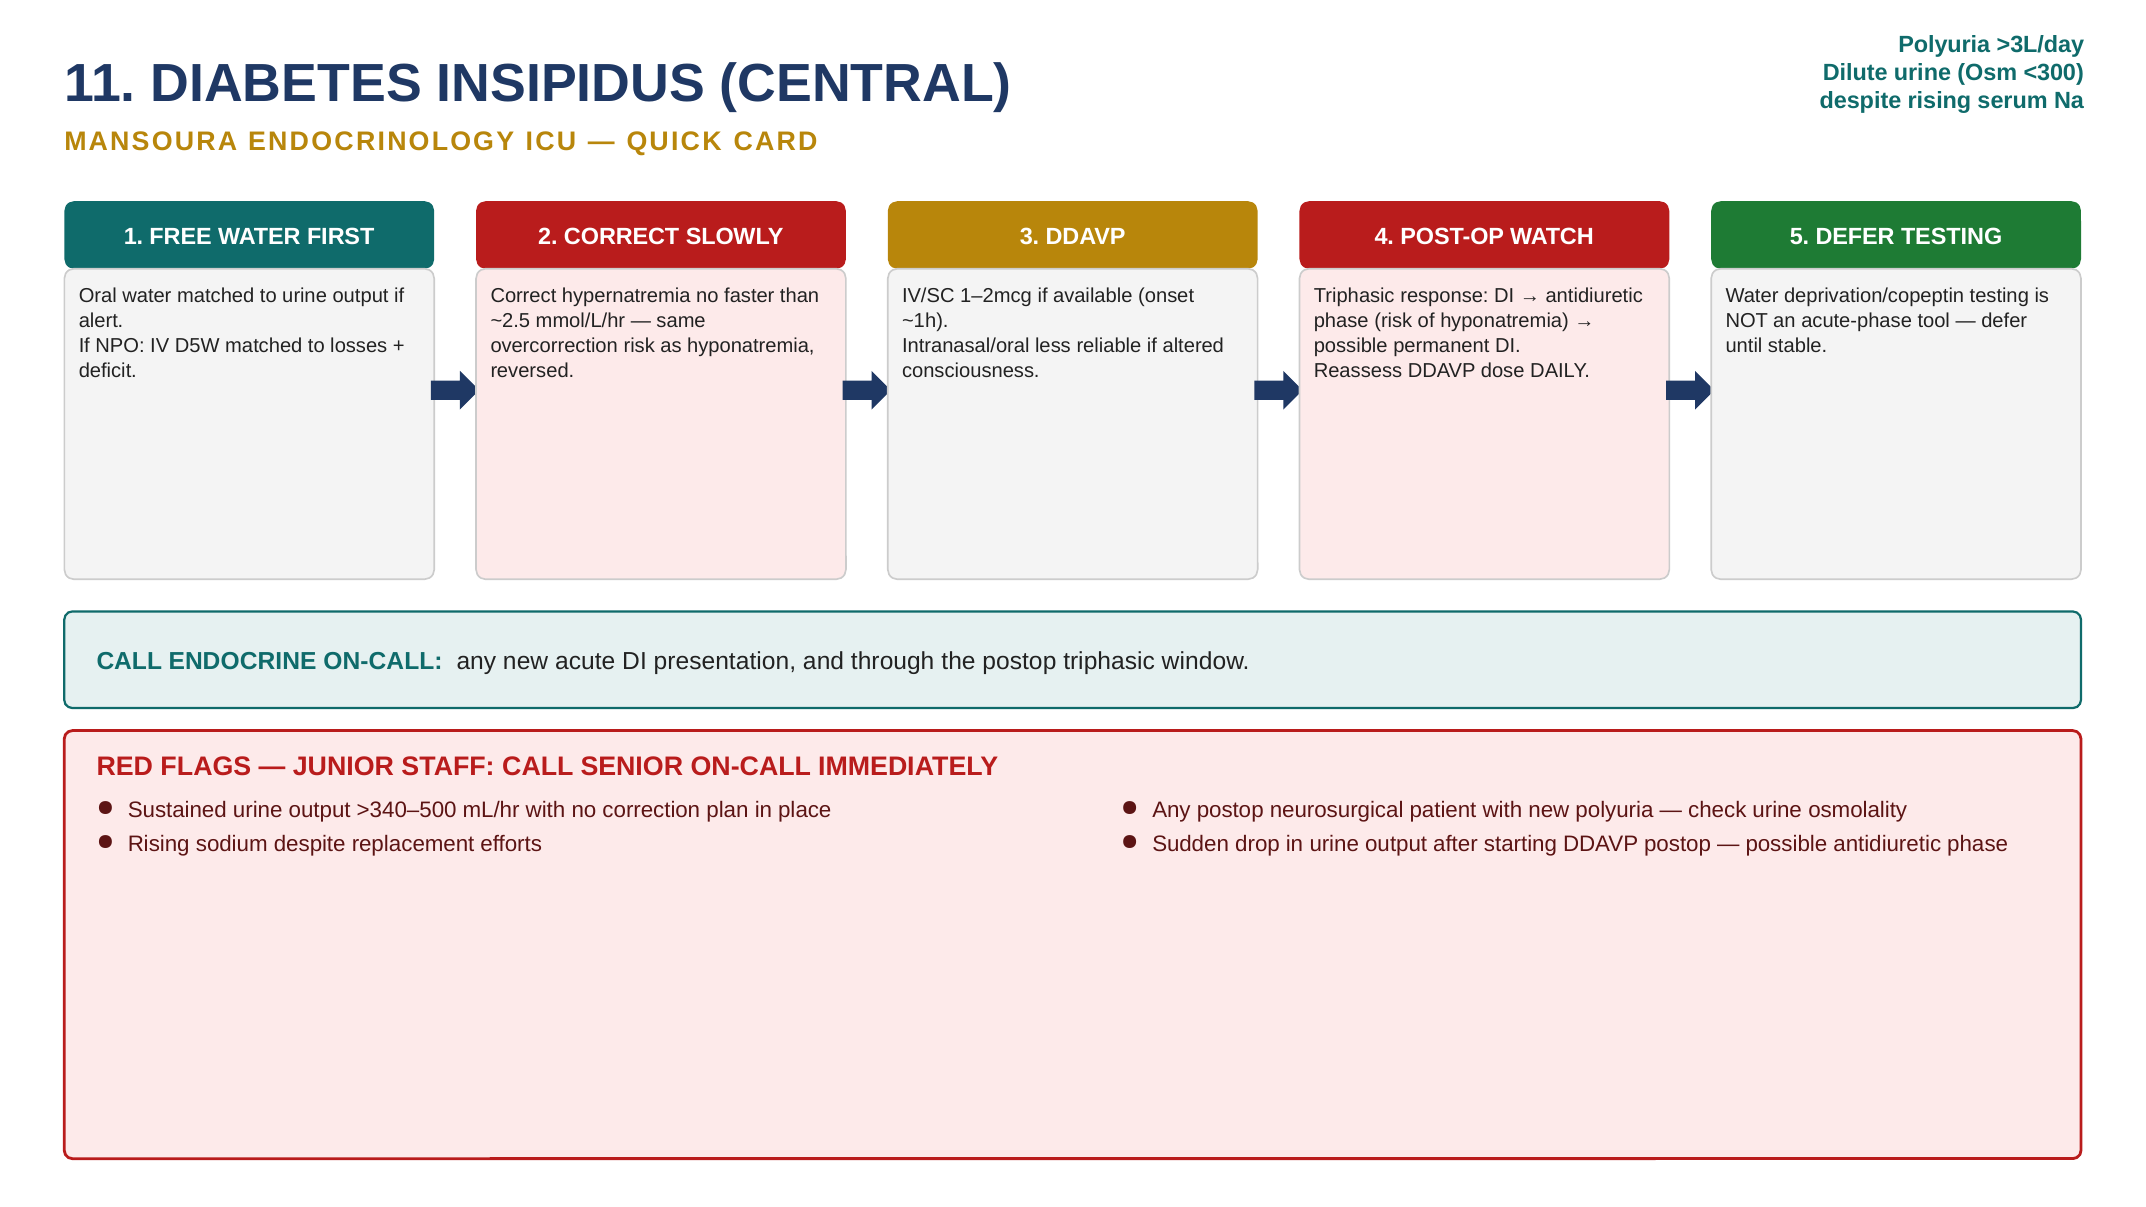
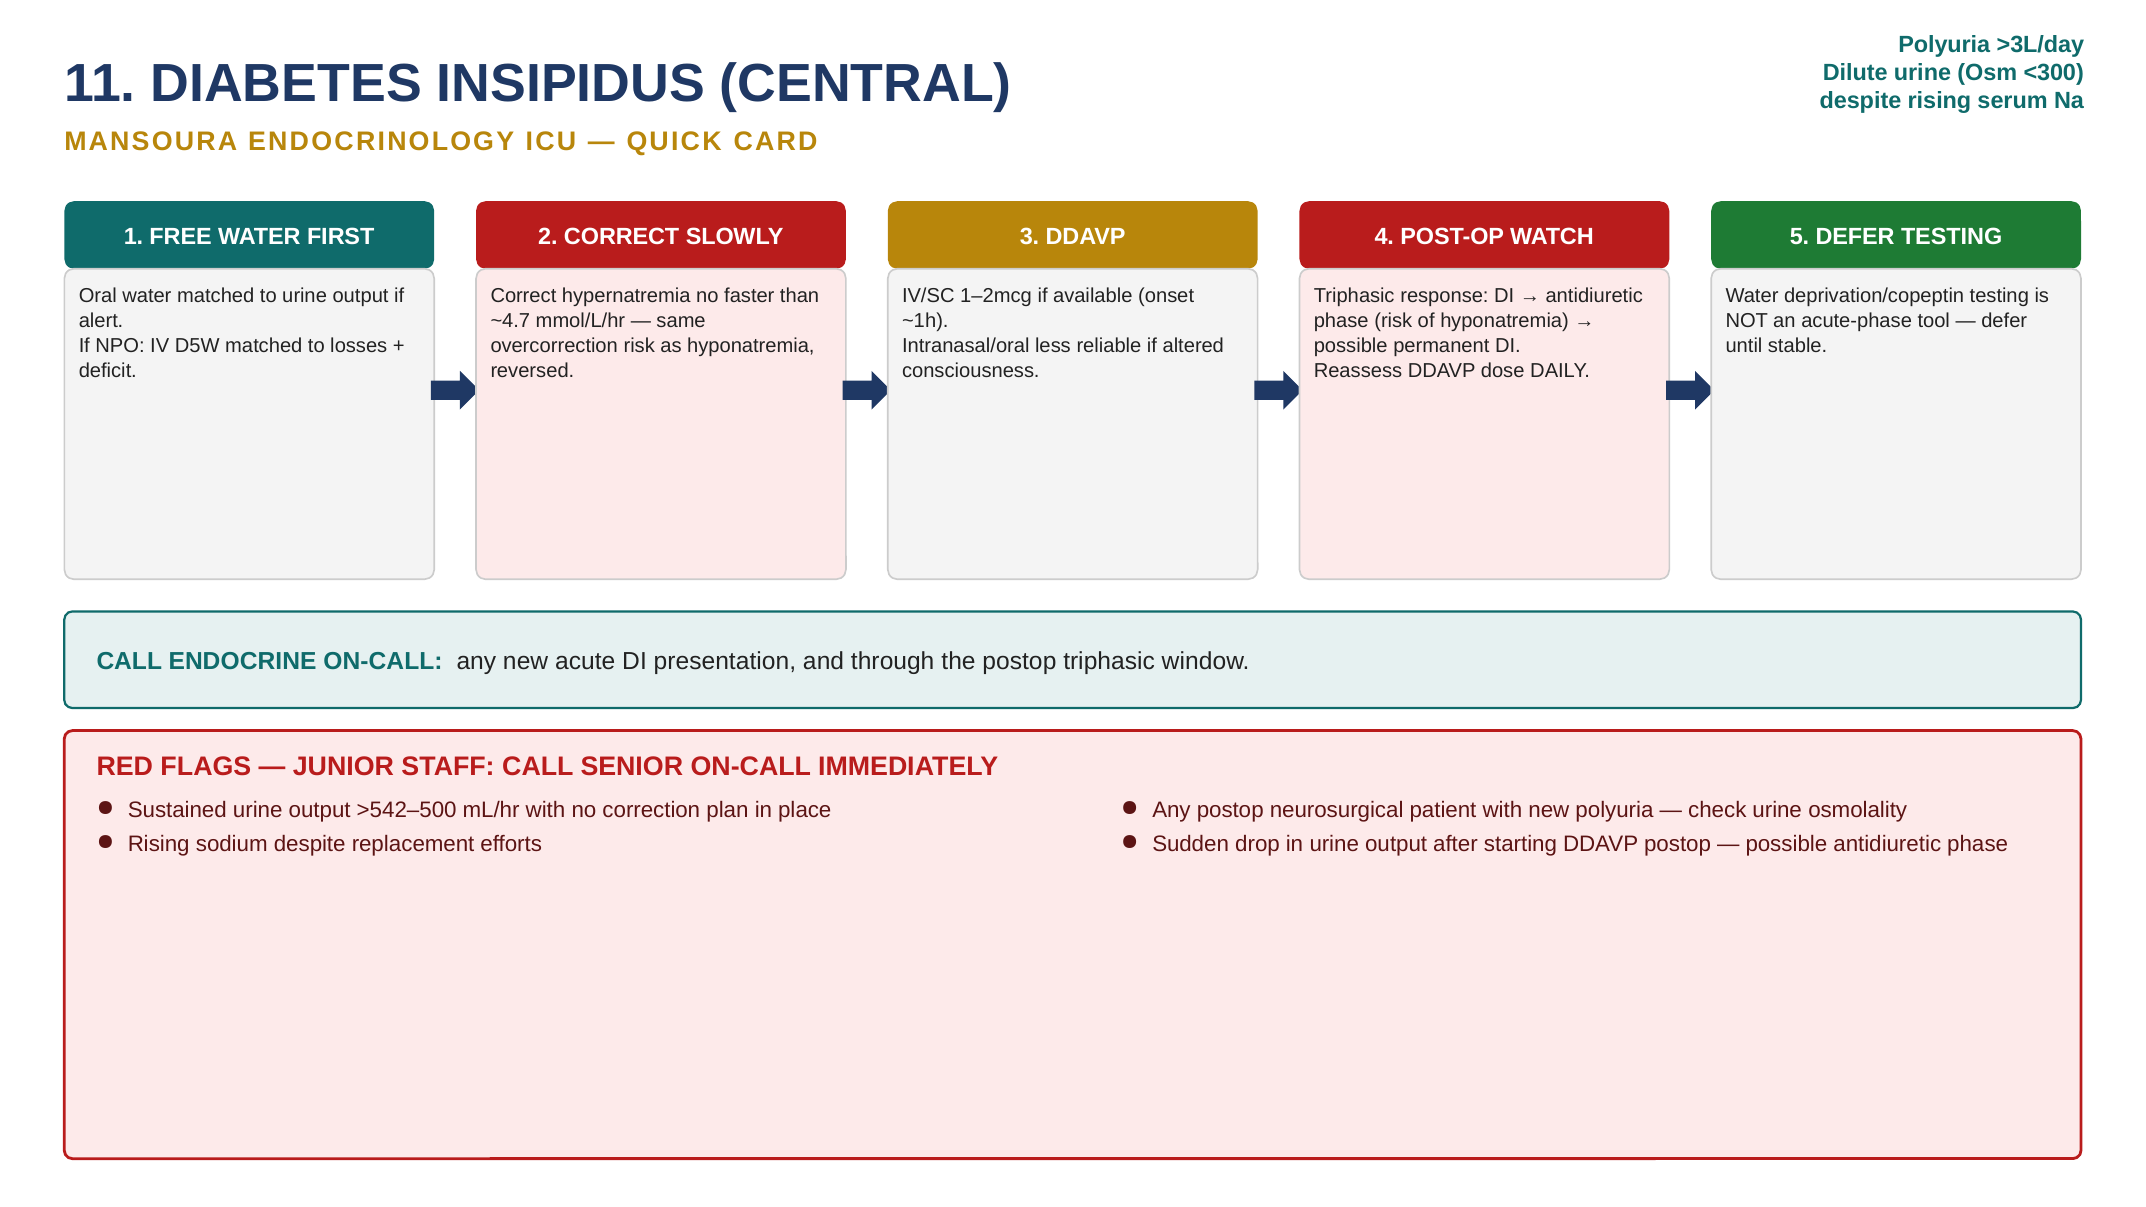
~2.5: ~2.5 -> ~4.7
>340–500: >340–500 -> >542–500
